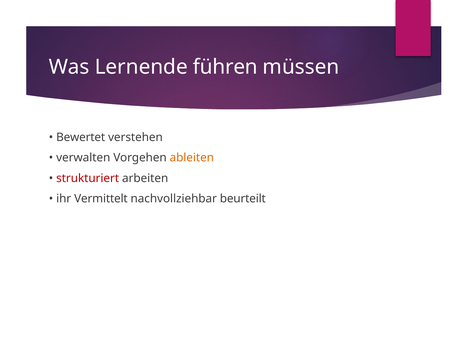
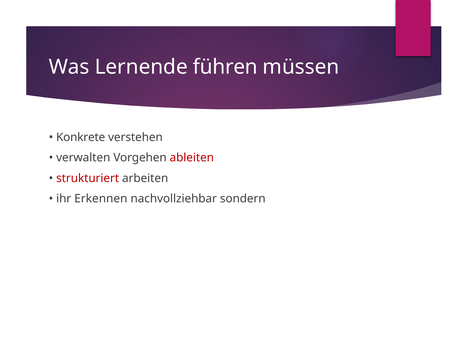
Bewertet: Bewertet -> Konkrete
ableiten colour: orange -> red
Vermittelt: Vermittelt -> Erkennen
beurteilt: beurteilt -> sondern
